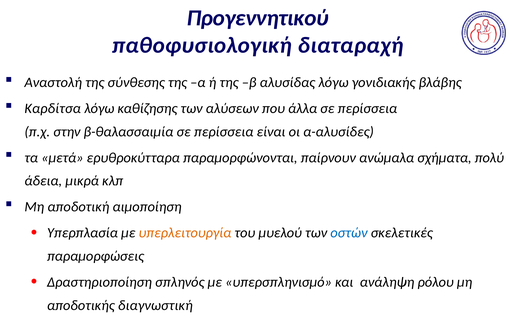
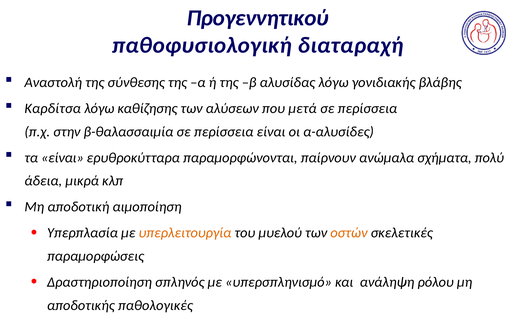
άλλα: άλλα -> μετά
τα μετά: μετά -> είναι
οστών colour: blue -> orange
διαγνωστική: διαγνωστική -> παθολογικές
